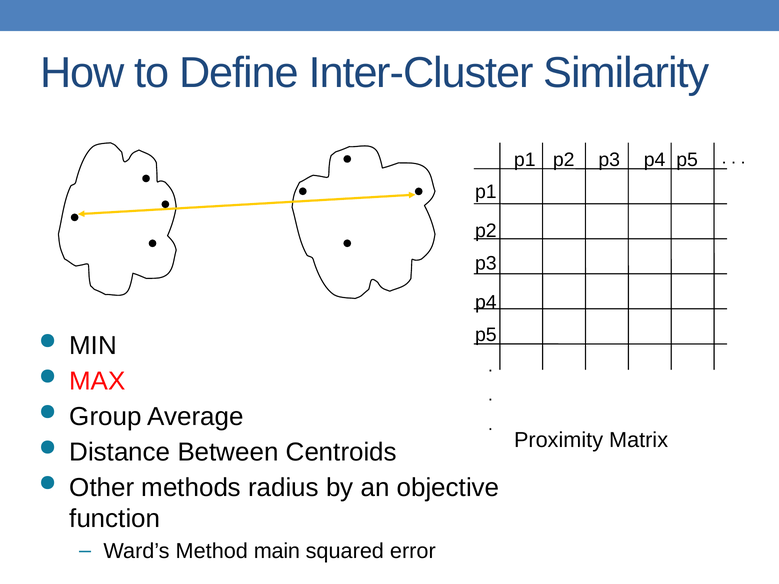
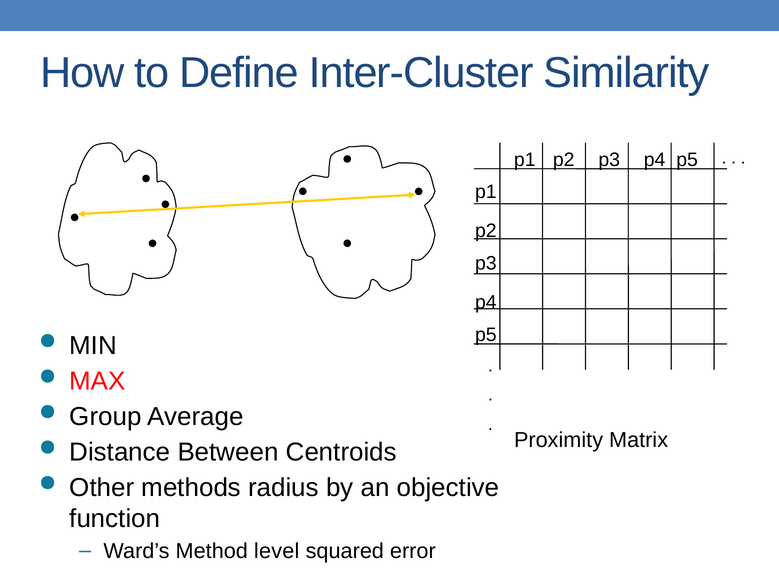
main: main -> level
